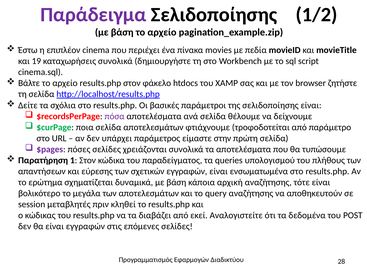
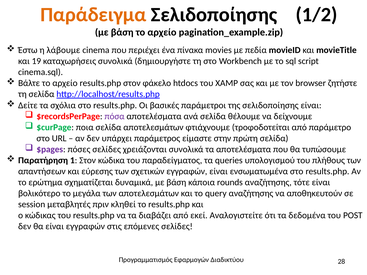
Παράδειγμα colour: purple -> orange
επιπλέον: επιπλέον -> λάβουμε
αρχική: αρχική -> rounds
